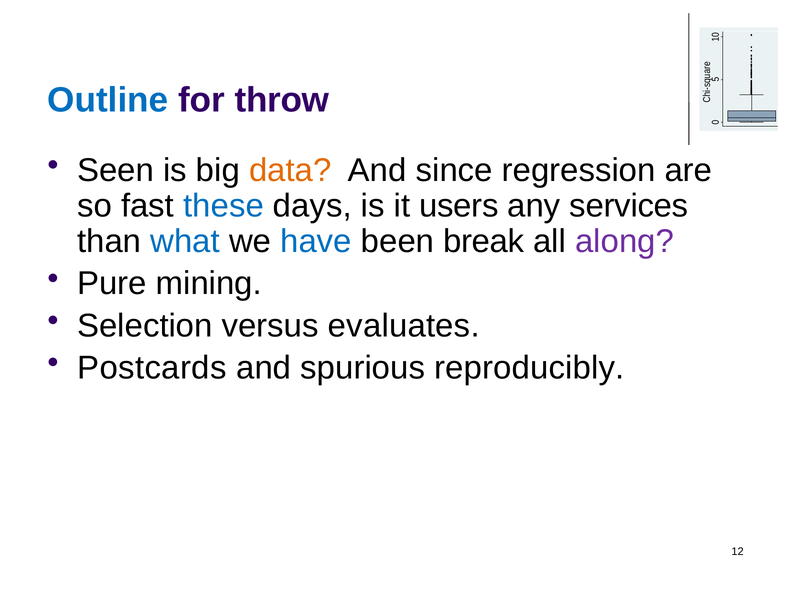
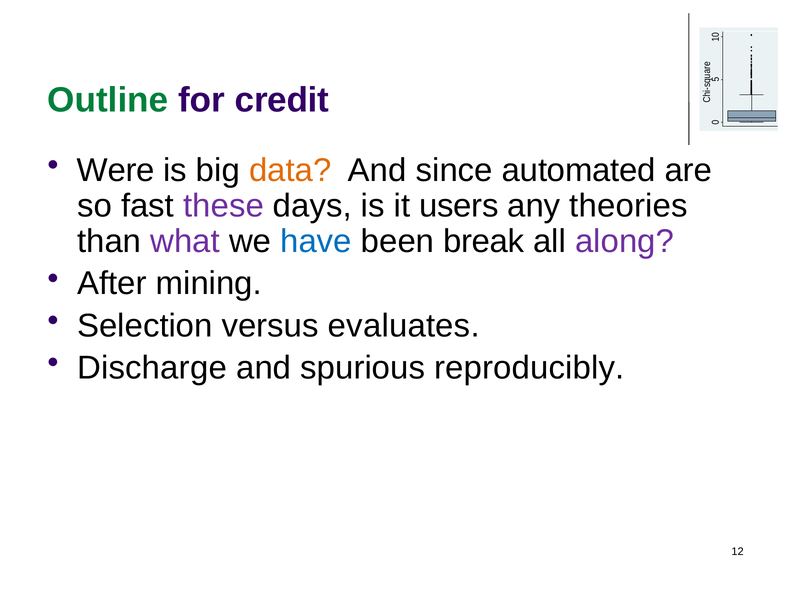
Outline colour: blue -> green
throw: throw -> credit
Seen: Seen -> Were
regression: regression -> automated
these colour: blue -> purple
services: services -> theories
what colour: blue -> purple
Pure: Pure -> After
Postcards: Postcards -> Discharge
